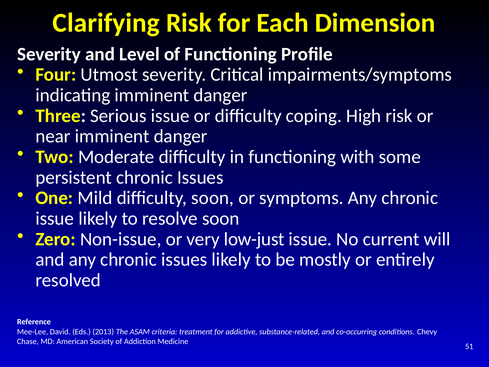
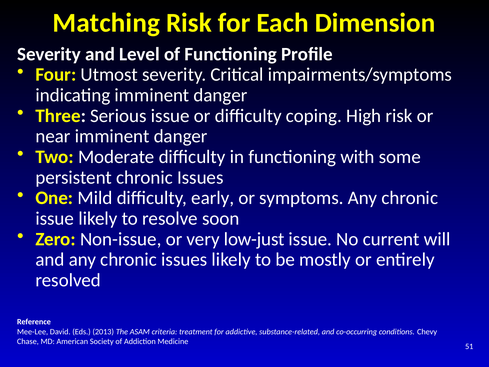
Clarifying: Clarifying -> Matching
difficulty soon: soon -> early
